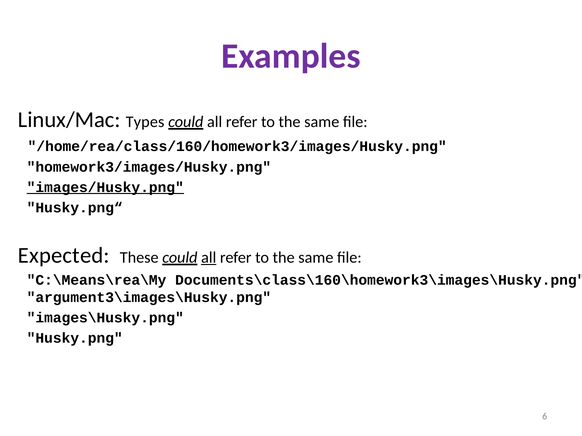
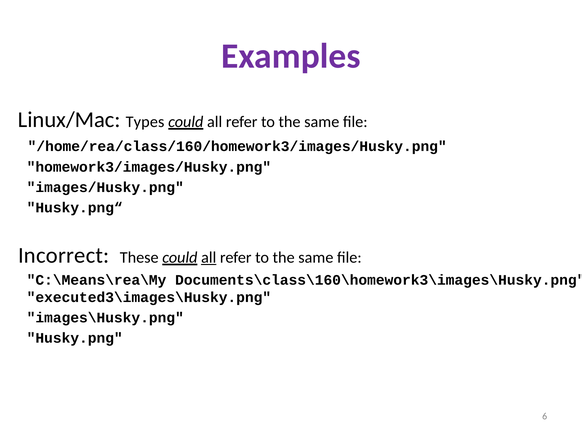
images/Husky.png underline: present -> none
Expected: Expected -> Incorrect
argument3\images\Husky.png: argument3\images\Husky.png -> executed3\images\Husky.png
